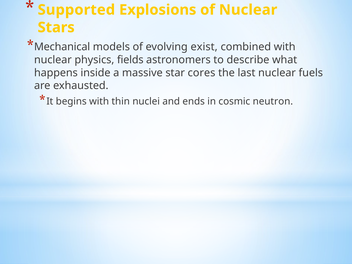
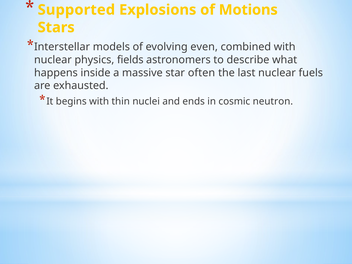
of Nuclear: Nuclear -> Motions
Mechanical: Mechanical -> Interstellar
exist: exist -> even
cores: cores -> often
